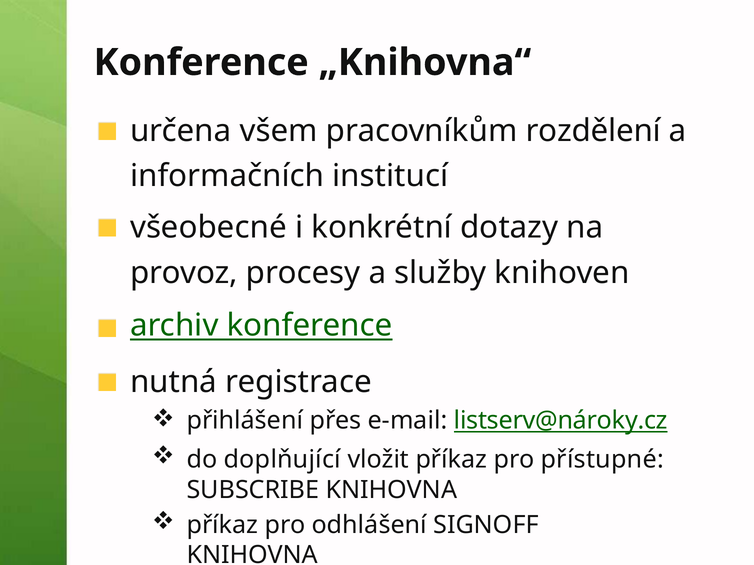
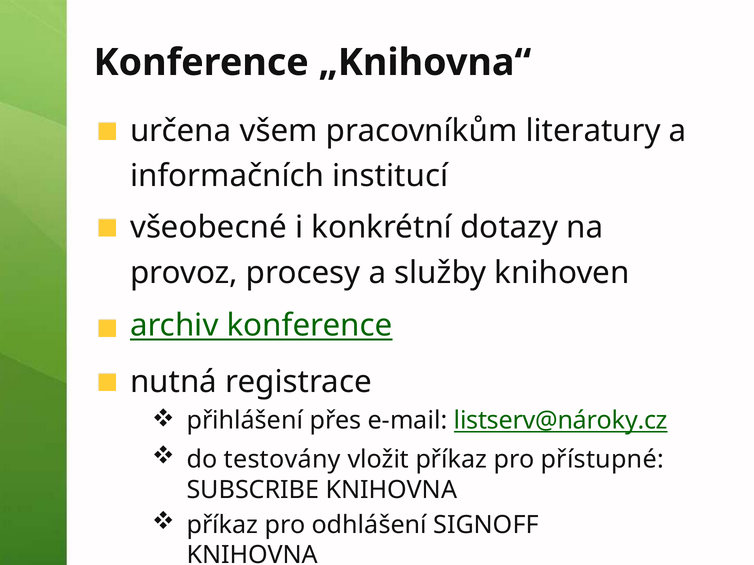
rozdělení: rozdělení -> literatury
doplňující: doplňující -> testovány
